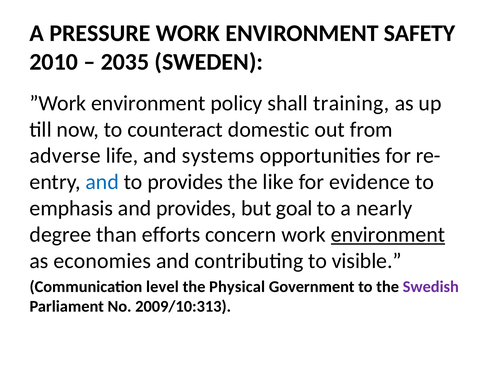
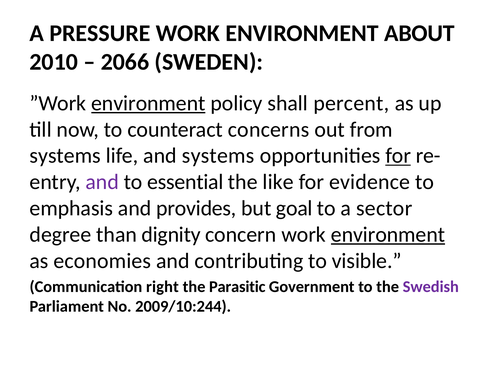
SAFETY: SAFETY -> ABOUT
2035: 2035 -> 2066
environment at (148, 103) underline: none -> present
training: training -> percent
domestic: domestic -> concerns
adverse at (65, 156): adverse -> systems
for at (398, 156) underline: none -> present
and at (102, 182) colour: blue -> purple
to provides: provides -> essential
nearly: nearly -> sector
efforts: efforts -> dignity
level: level -> right
Physical: Physical -> Parasitic
2009/10:313: 2009/10:313 -> 2009/10:244
